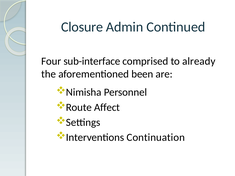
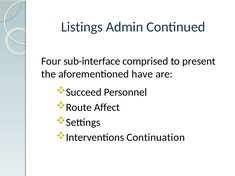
Closure: Closure -> Listings
already: already -> present
been: been -> have
Nimisha: Nimisha -> Succeed
